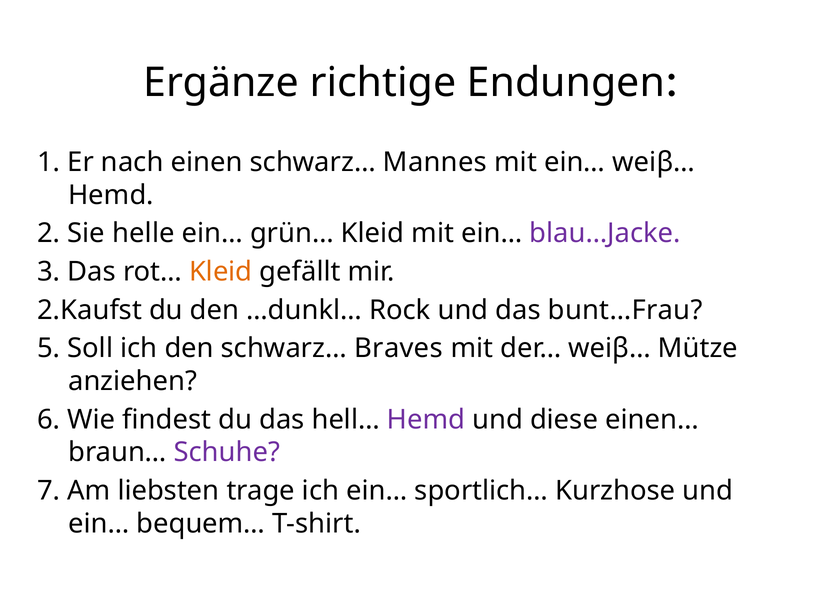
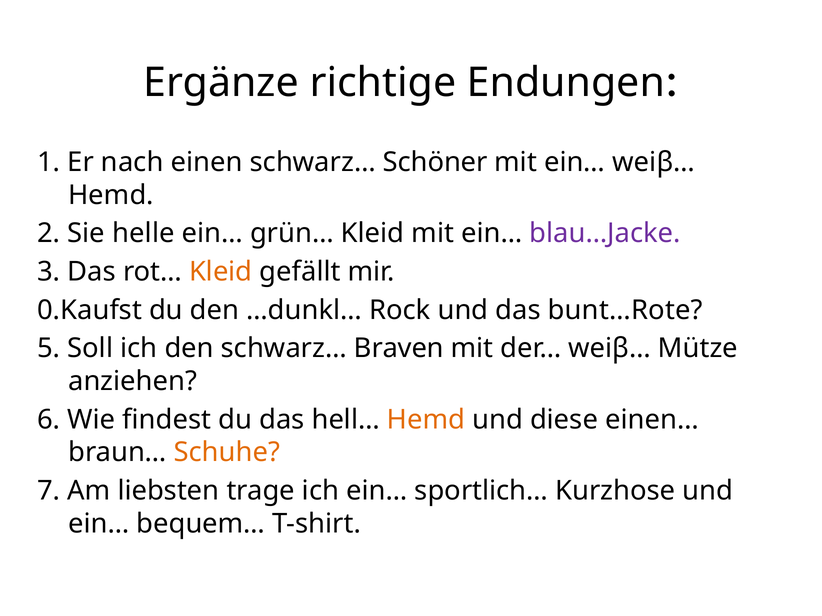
Mannes: Mannes -> Schöner
2.Kaufst: 2.Kaufst -> 0.Kaufst
bunt…Frau: bunt…Frau -> bunt…Rote
Braves: Braves -> Braven
Hemd at (426, 420) colour: purple -> orange
Schuhe colour: purple -> orange
